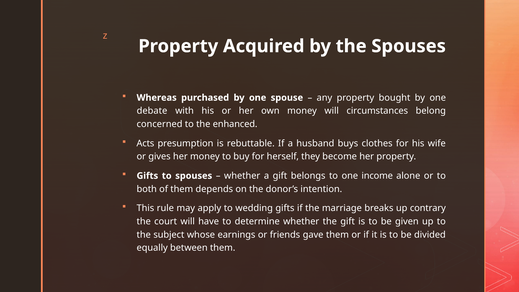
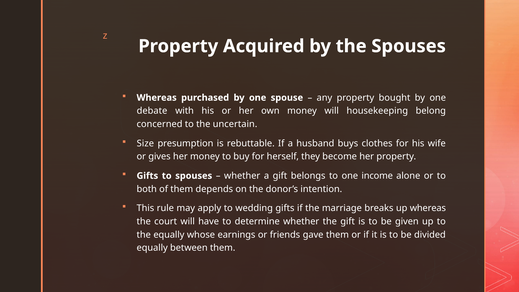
circumstances: circumstances -> housekeeping
enhanced: enhanced -> uncertain
Acts: Acts -> Size
up contrary: contrary -> whereas
the subject: subject -> equally
